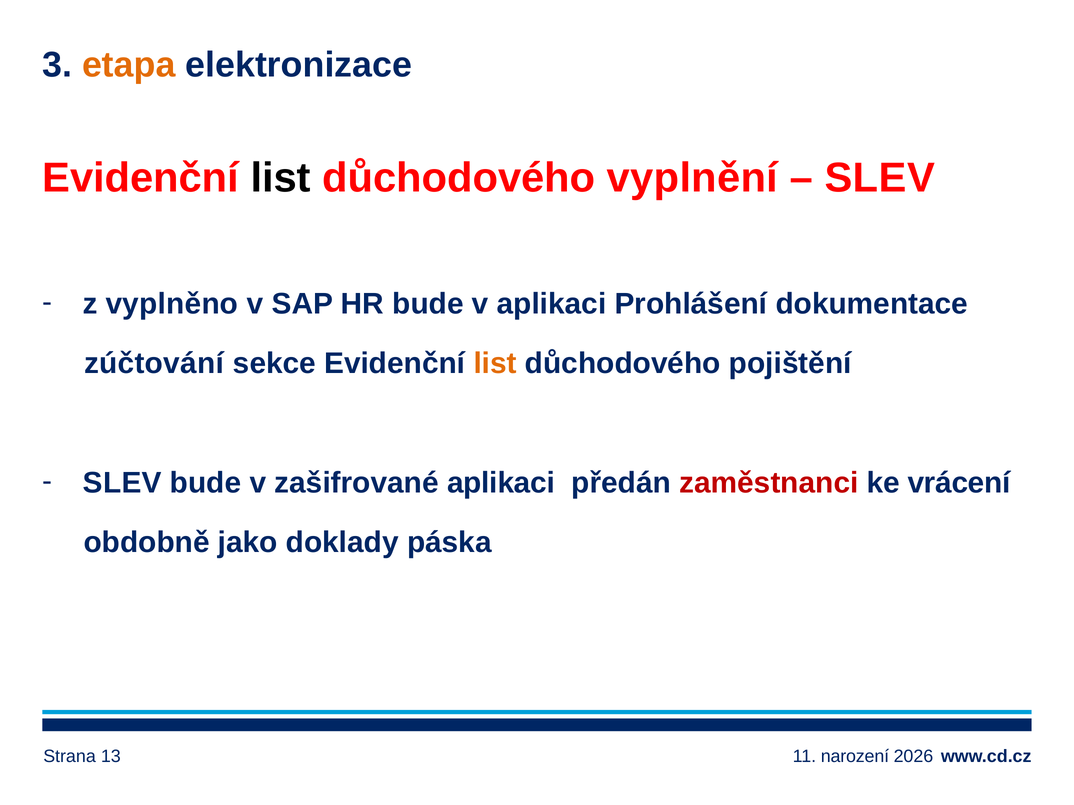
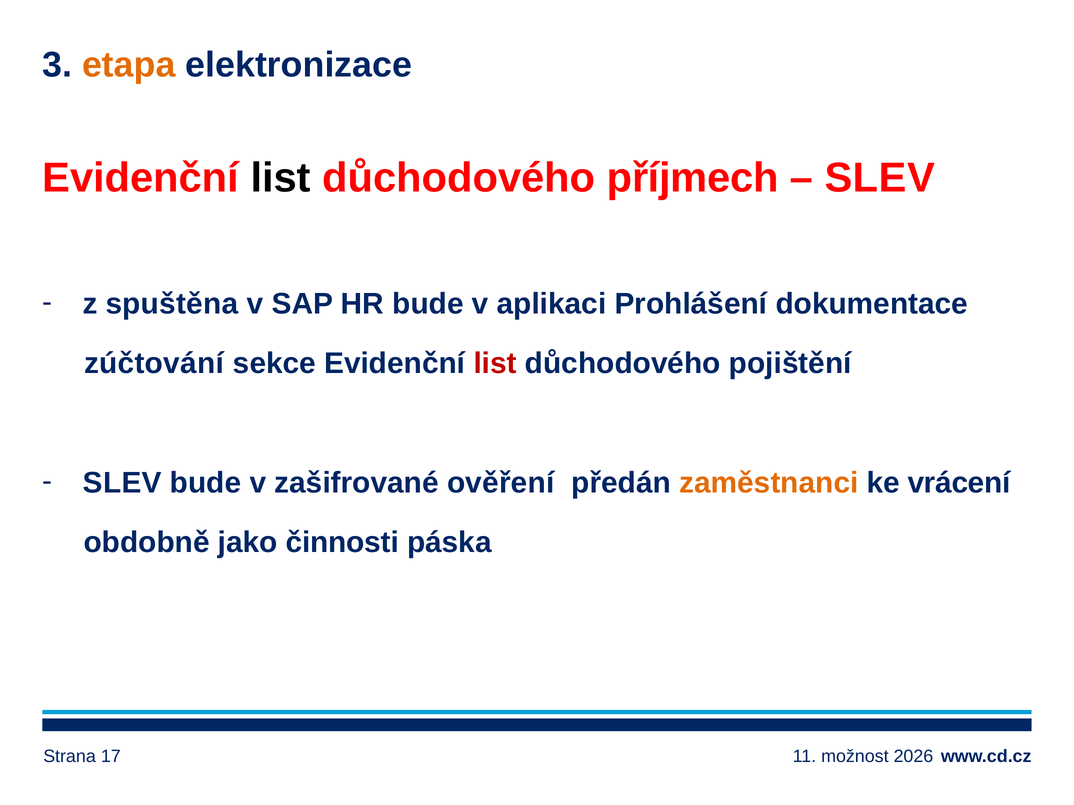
vyplnění: vyplnění -> příjmech
vyplněno: vyplněno -> spuštěna
list at (495, 364) colour: orange -> red
zašifrované aplikaci: aplikaci -> ověření
zaměstnanci colour: red -> orange
doklady: doklady -> činnosti
13: 13 -> 17
narození: narození -> možnost
